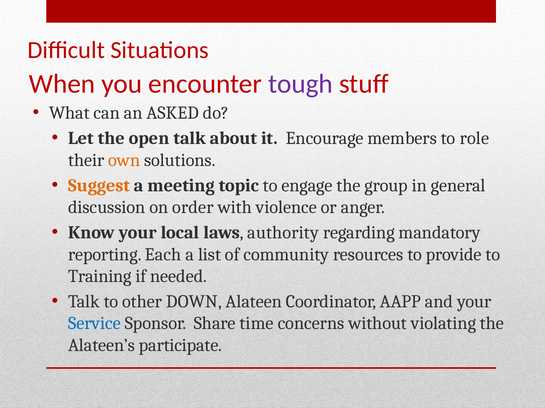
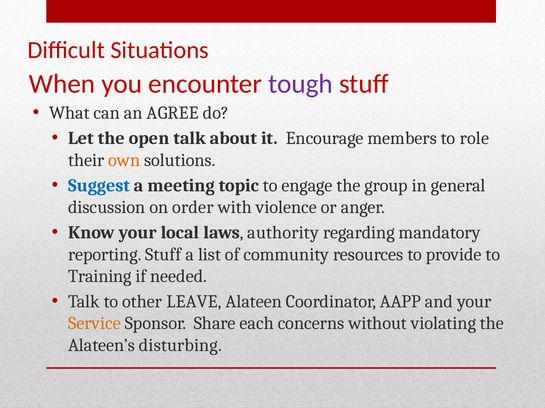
ASKED: ASKED -> AGREE
Suggest colour: orange -> blue
reporting Each: Each -> Stuff
DOWN: DOWN -> LEAVE
Service colour: blue -> orange
time: time -> each
participate: participate -> disturbing
